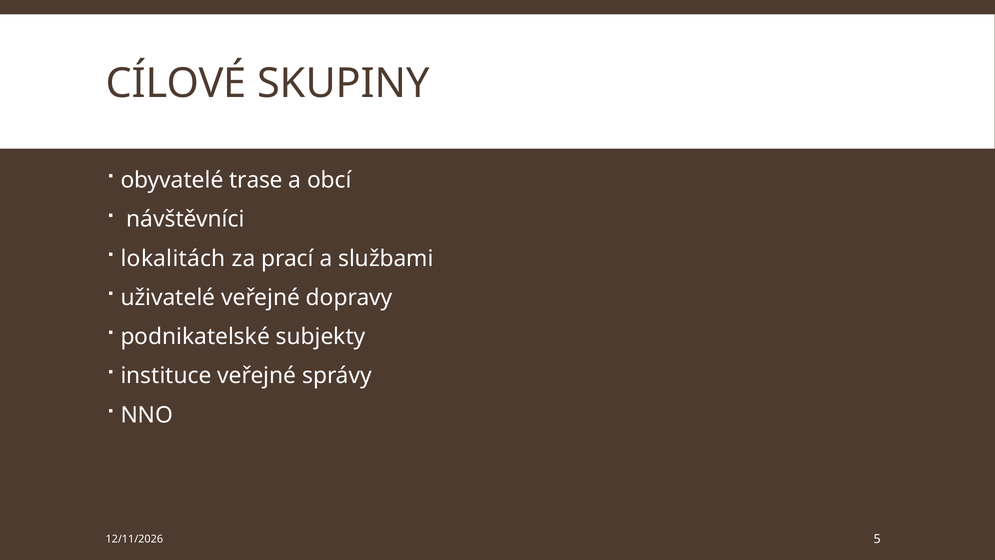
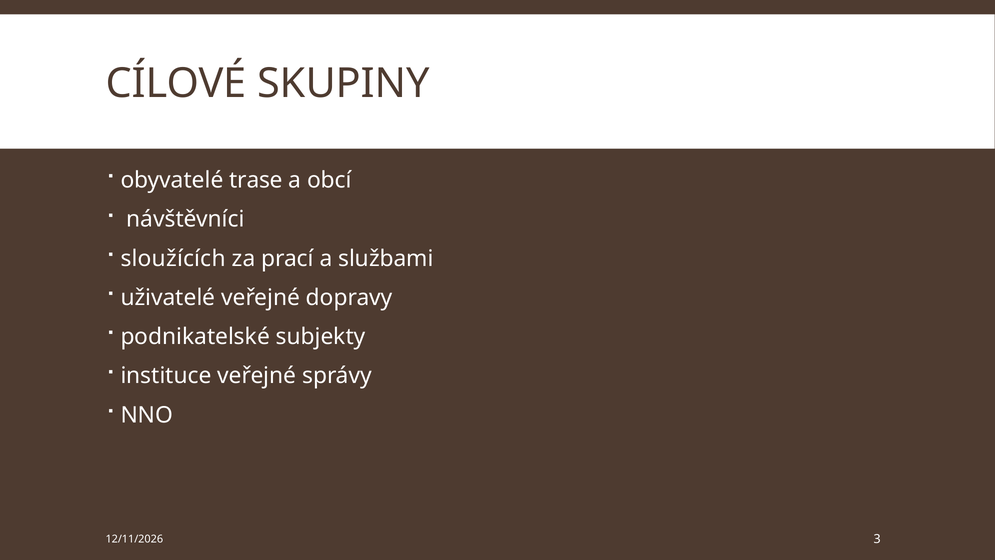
lokalitách: lokalitách -> sloužících
5: 5 -> 3
